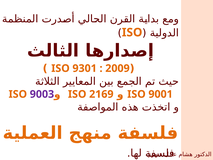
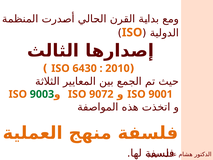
9301: 9301 -> 6430
2009: 2009 -> 2010
9003 colour: purple -> green
2169: 2169 -> 9072
